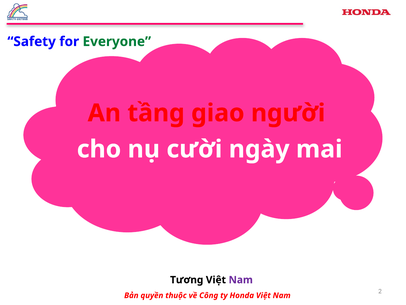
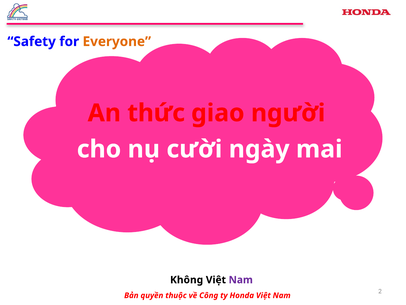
Everyone colour: green -> orange
tầng: tầng -> thức
Tương: Tương -> Không
